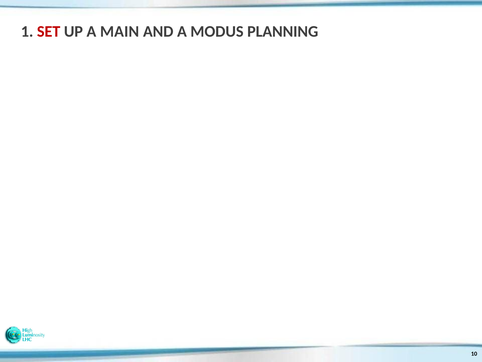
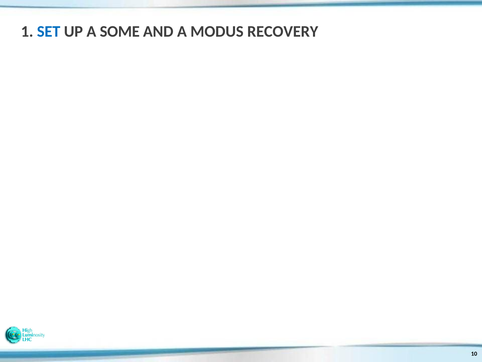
SET colour: red -> blue
MAIN: MAIN -> SOME
PLANNING: PLANNING -> RECOVERY
